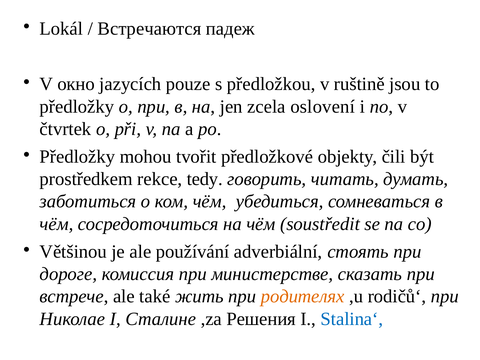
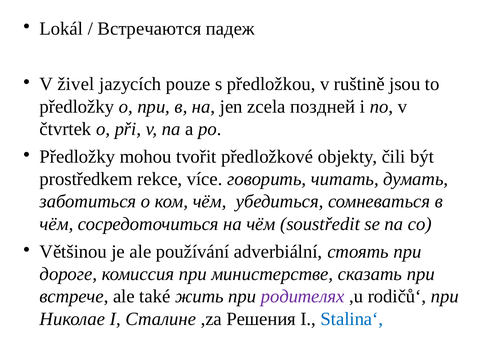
окно: окно -> živel
oslovení: oslovení -> поздней
tedy: tedy -> více
родителях colour: orange -> purple
